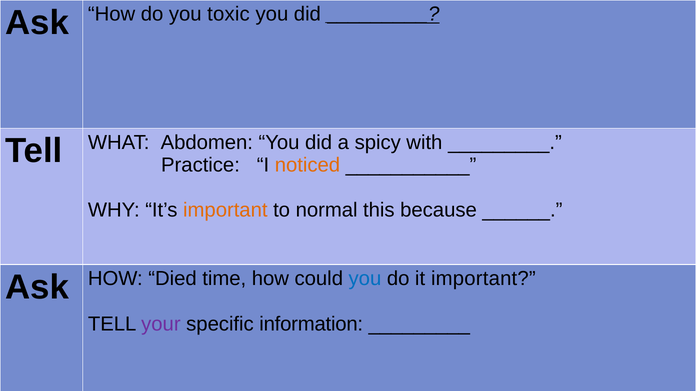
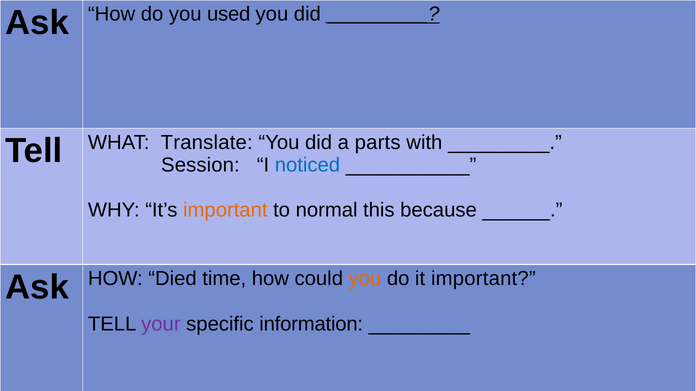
toxic: toxic -> used
Abdomen: Abdomen -> Translate
spicy: spicy -> parts
Practice: Practice -> Session
noticed colour: orange -> blue
you at (365, 279) colour: blue -> orange
